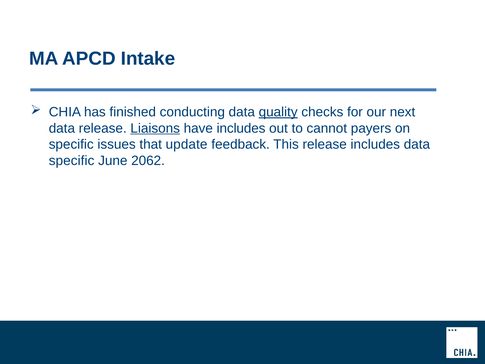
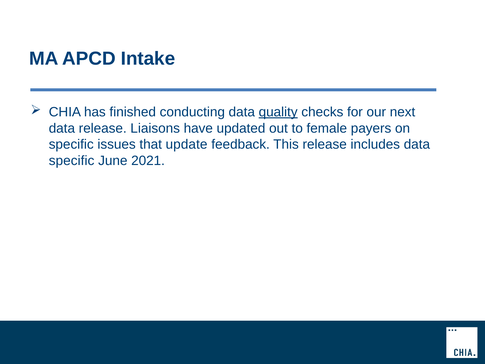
Liaisons underline: present -> none
have includes: includes -> updated
cannot: cannot -> female
2062: 2062 -> 2021
